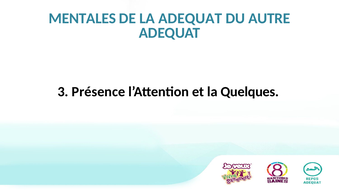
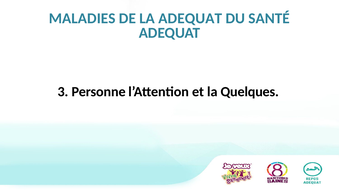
MENTALES: MENTALES -> MALADIES
AUTRE: AUTRE -> SANTÉ
Présence: Présence -> Personne
